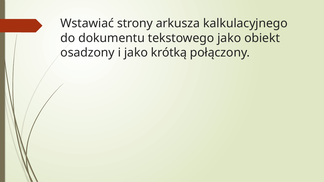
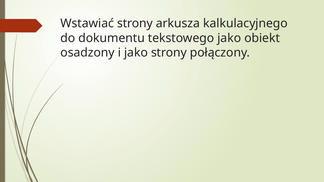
jako krótką: krótką -> strony
